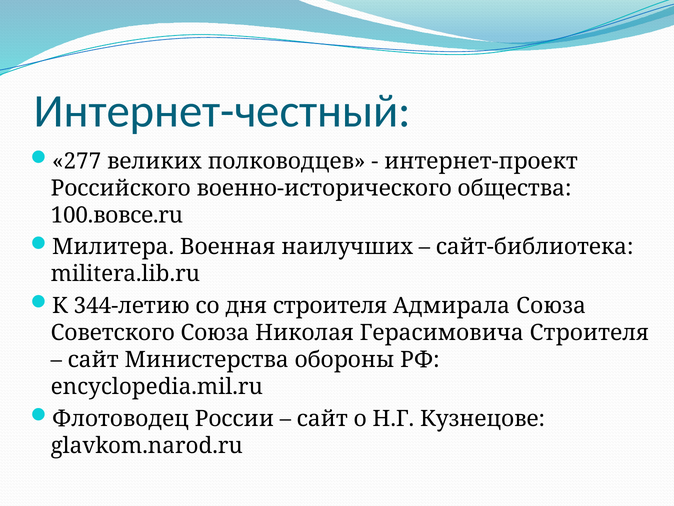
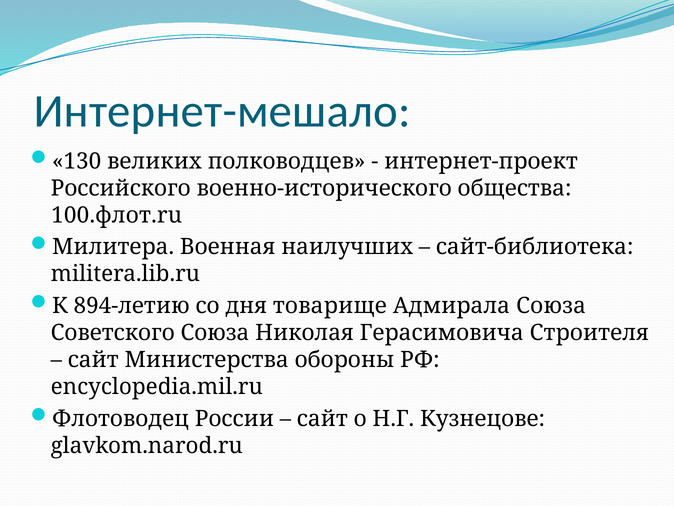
Интернет-честный: Интернет-честный -> Интернет-мешало
277: 277 -> 130
100.вовсе.ru: 100.вовсе.ru -> 100.флот.ru
344-летию: 344-летию -> 894-летию
дня строителя: строителя -> товарище
